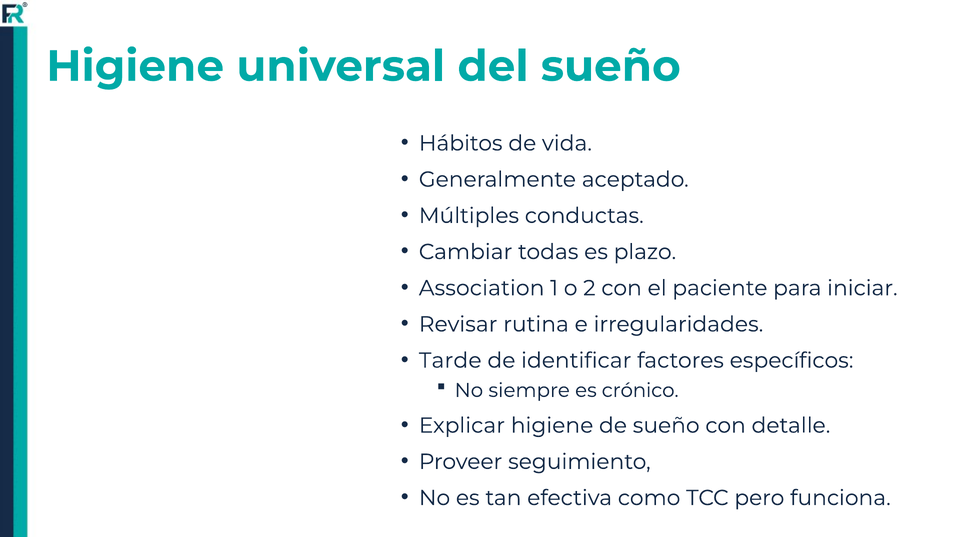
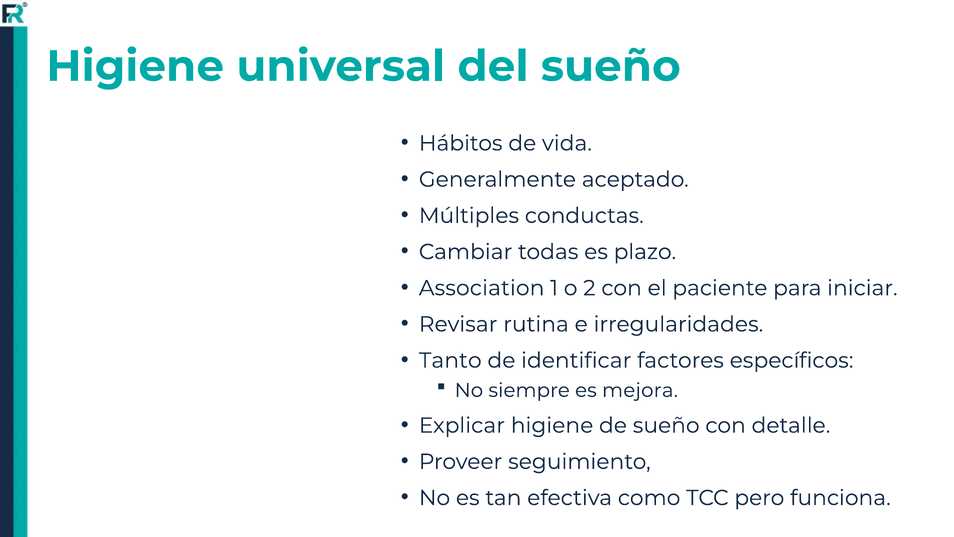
Tarde: Tarde -> Tanto
crónico: crónico -> mejora
